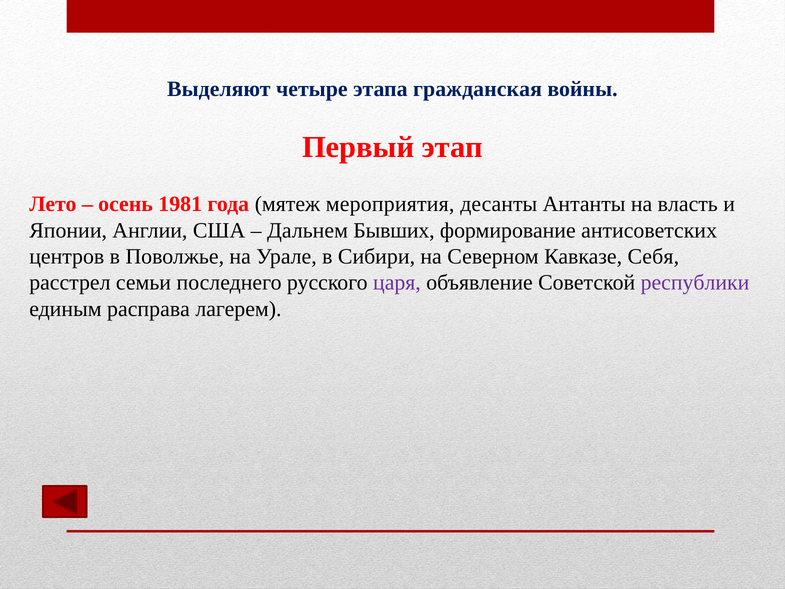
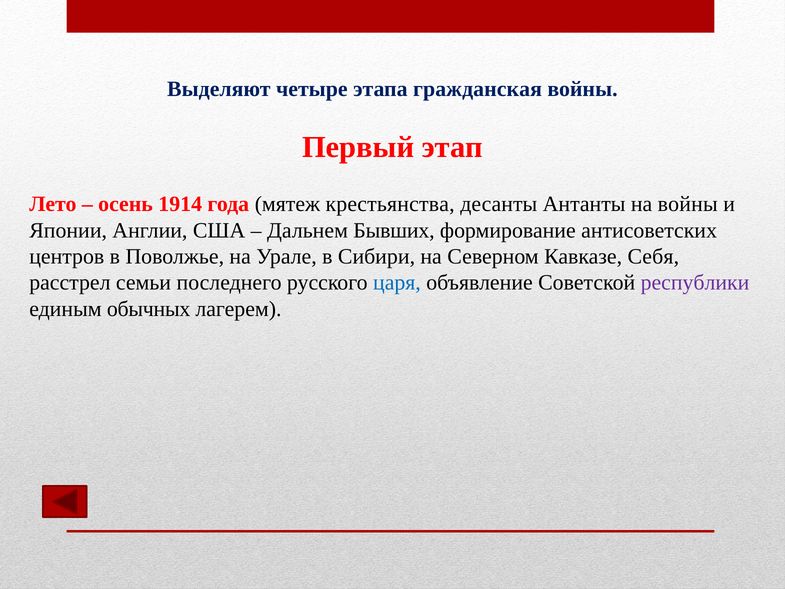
1981: 1981 -> 1914
мероприятия: мероприятия -> крестьянства
на власть: власть -> войны
царя colour: purple -> blue
расправа: расправа -> обычных
